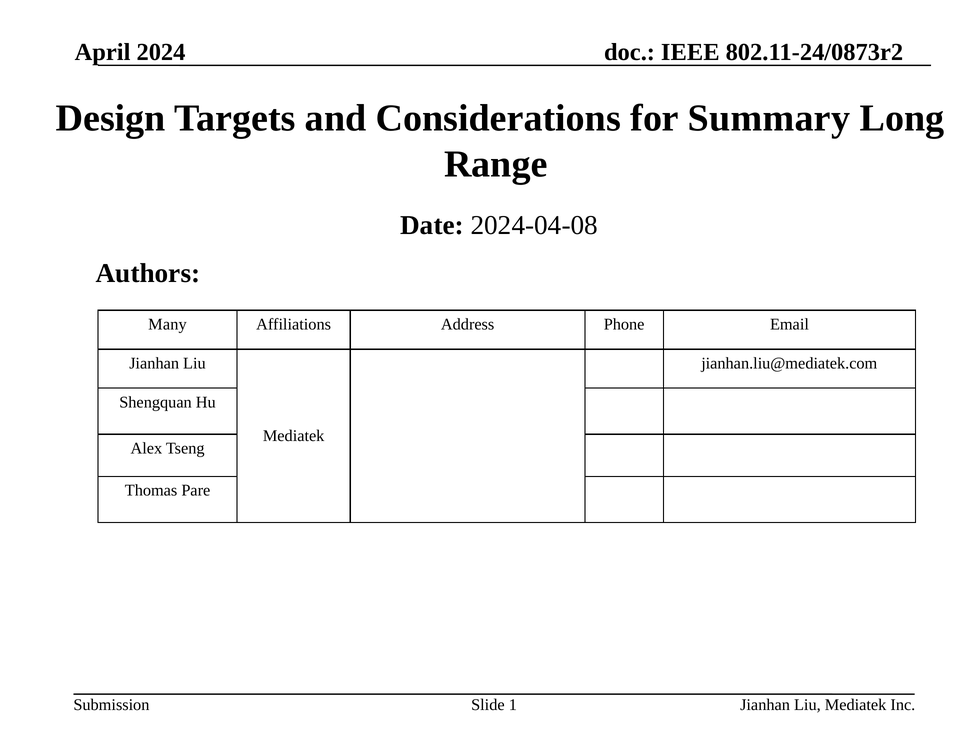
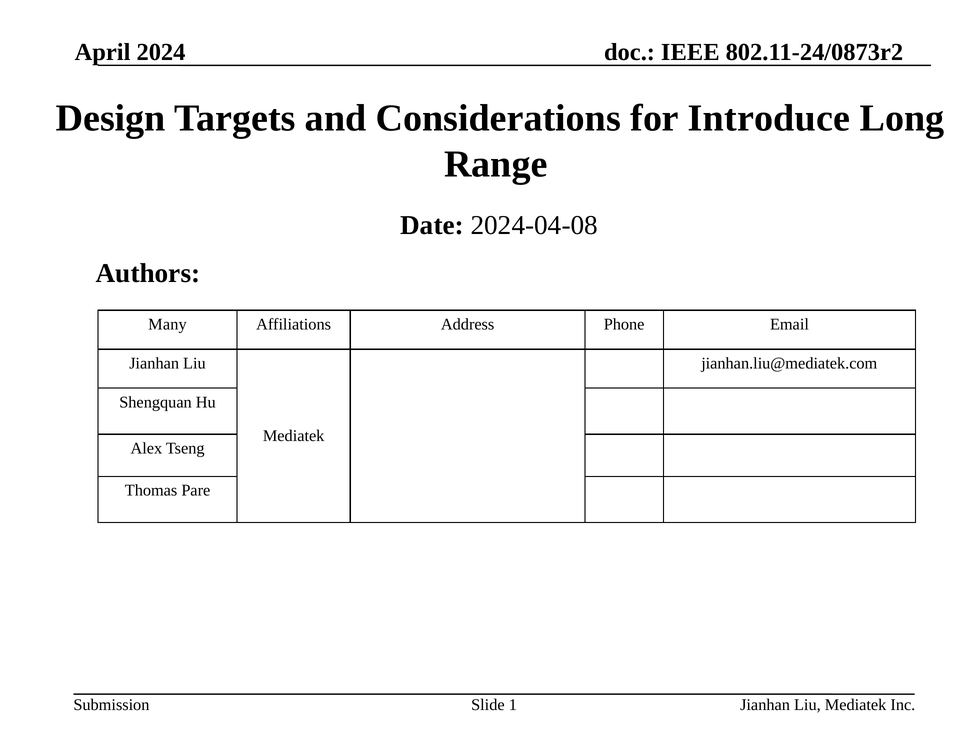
Summary: Summary -> Introduce
